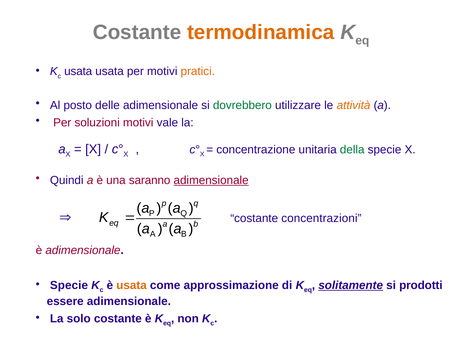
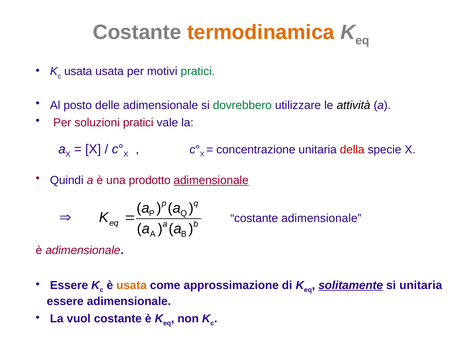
pratici at (198, 71) colour: orange -> green
attività colour: orange -> black
soluzioni motivi: motivi -> pratici
della colour: green -> red
saranno: saranno -> prodotto
costante concentrazioni: concentrazioni -> adimensionale
Specie at (69, 285): Specie -> Essere
si prodotti: prodotti -> unitaria
solo: solo -> vuol
